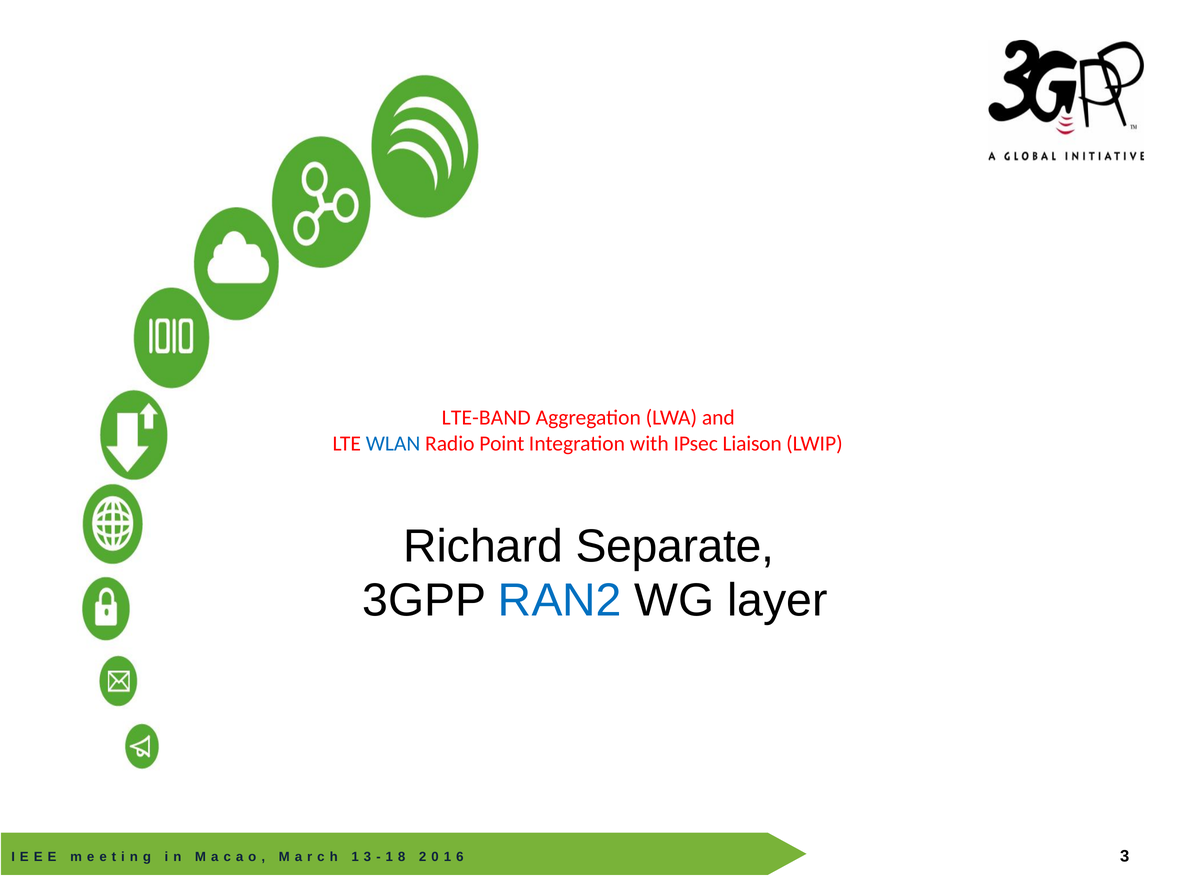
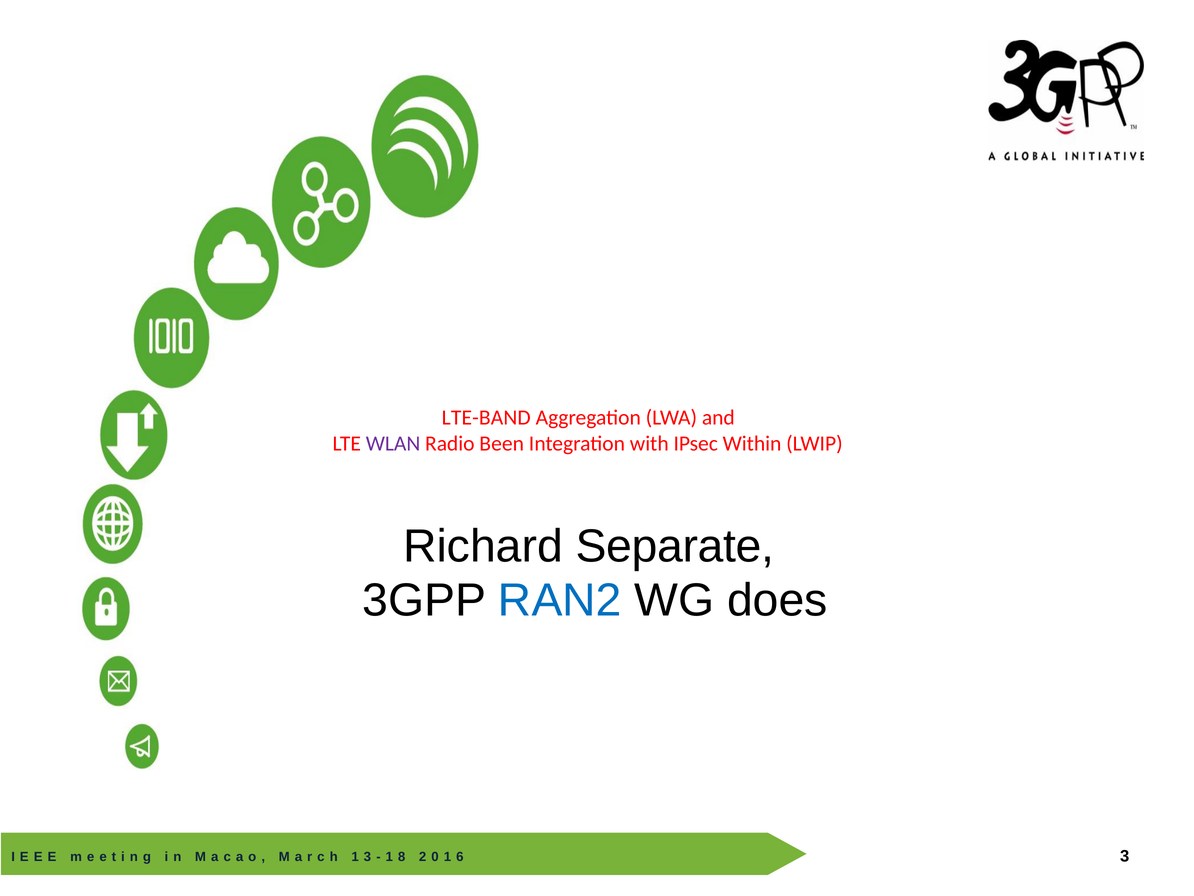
WLAN colour: blue -> purple
Point: Point -> Been
Liaison: Liaison -> Within
layer: layer -> does
